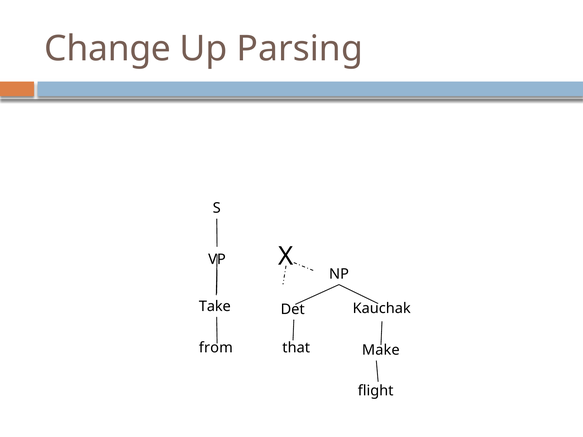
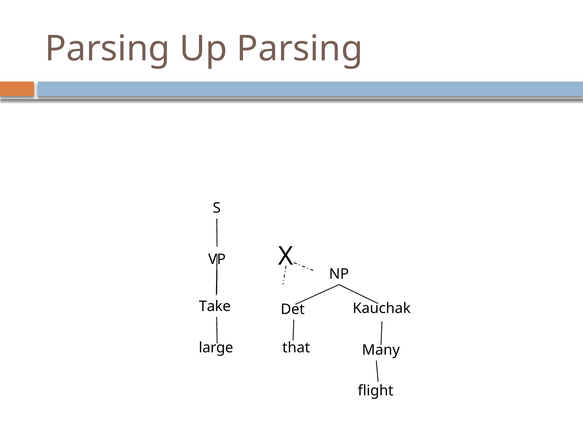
Change at (108, 49): Change -> Parsing
from: from -> large
Make: Make -> Many
